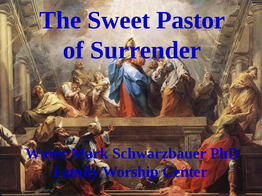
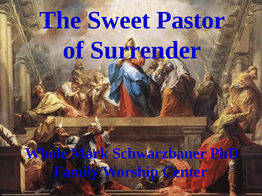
Water: Water -> Whole
